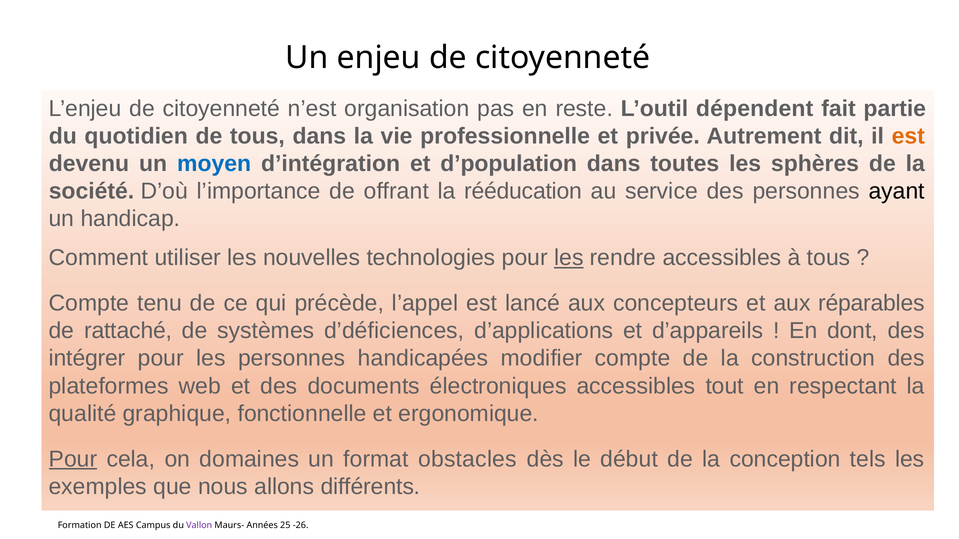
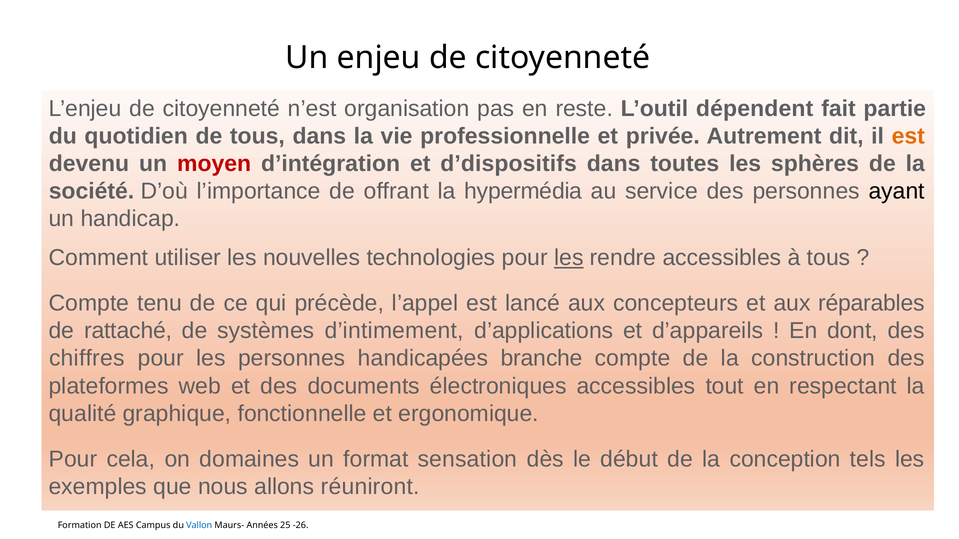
moyen colour: blue -> red
d’population: d’population -> d’dispositifs
rééducation: rééducation -> hypermédia
d’déficiences: d’déficiences -> d’intimement
intégrer: intégrer -> chiffres
modifier: modifier -> branche
Pour at (73, 459) underline: present -> none
obstacles: obstacles -> sensation
différents: différents -> réuniront
Vallon colour: purple -> blue
